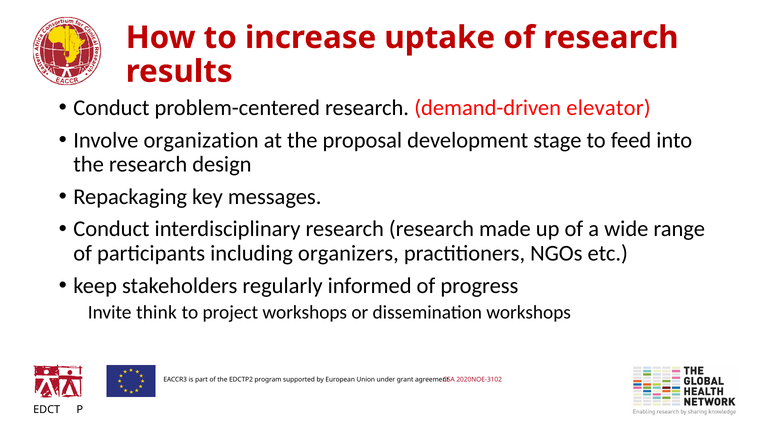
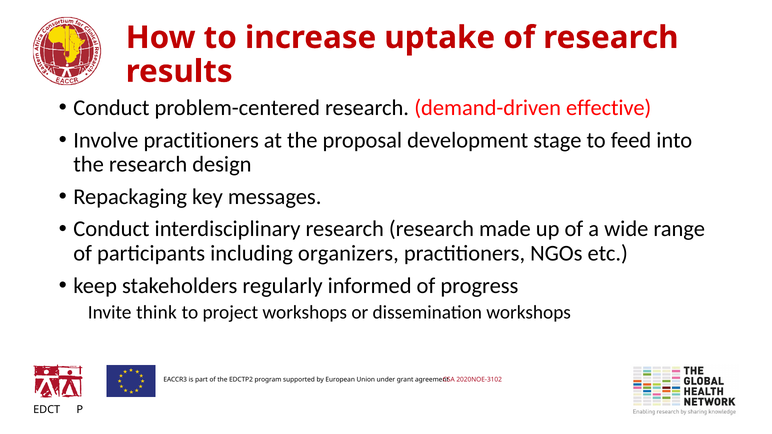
elevator: elevator -> effective
Involve organization: organization -> practitioners
